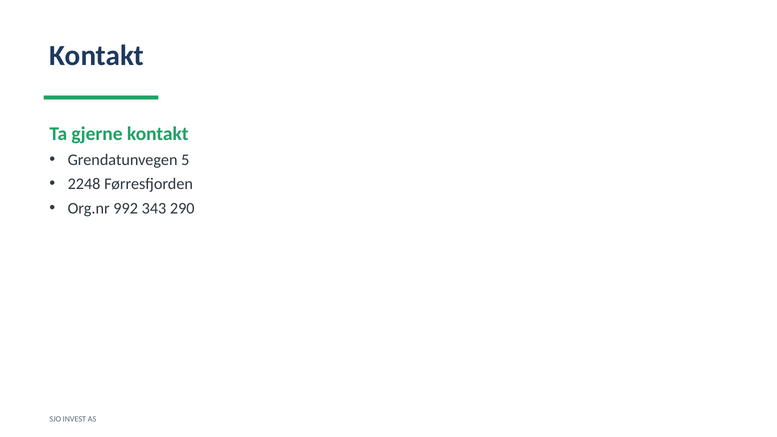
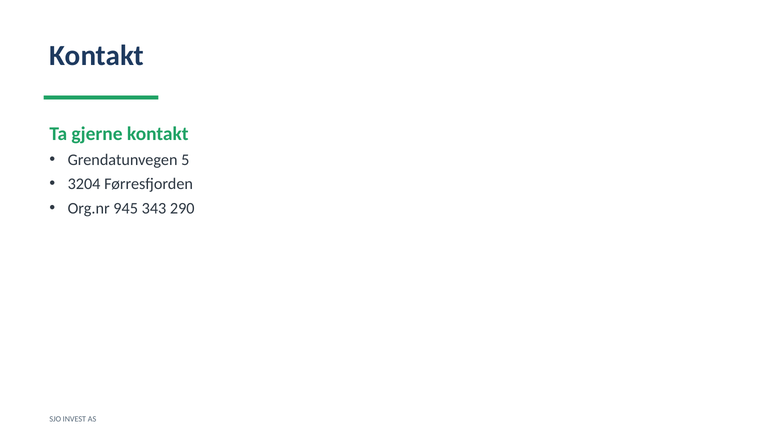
2248: 2248 -> 3204
992: 992 -> 945
